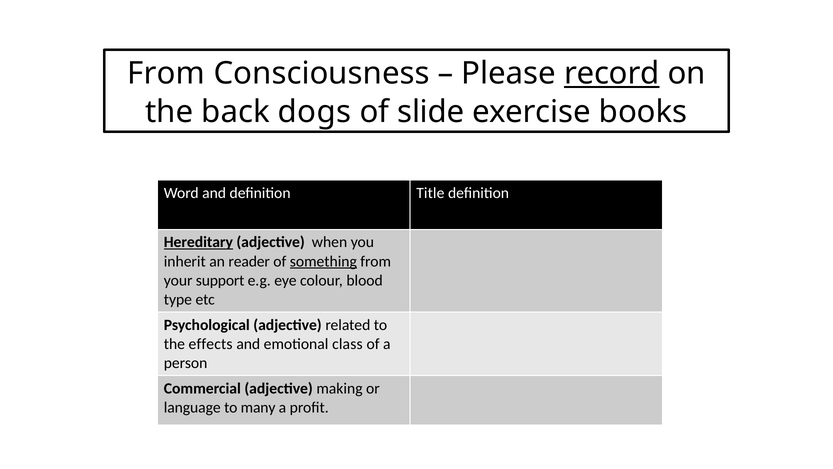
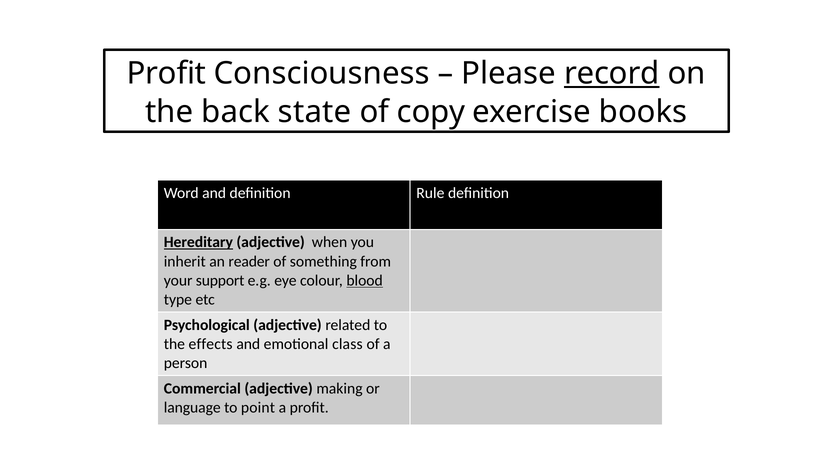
From at (166, 73): From -> Profit
dogs: dogs -> state
slide: slide -> copy
Title: Title -> Rule
something underline: present -> none
blood underline: none -> present
many: many -> point
